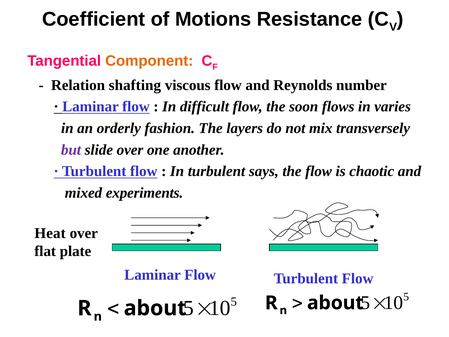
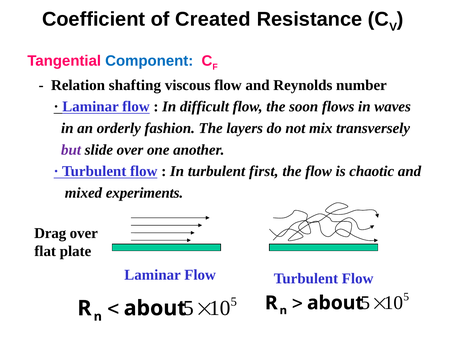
Motions: Motions -> Created
Component colour: orange -> blue
varies: varies -> waves
says: says -> first
Heat: Heat -> Drag
